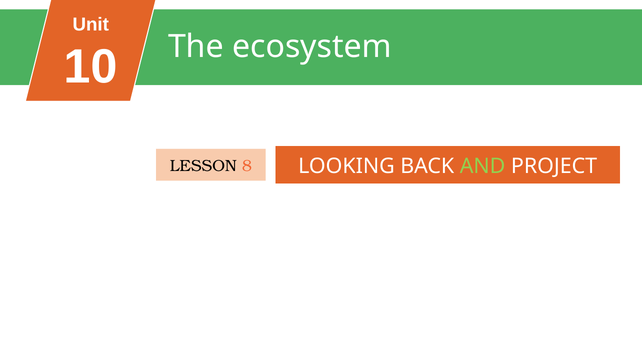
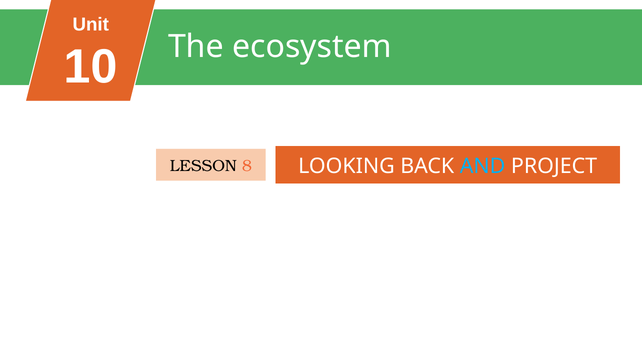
AND colour: light green -> light blue
